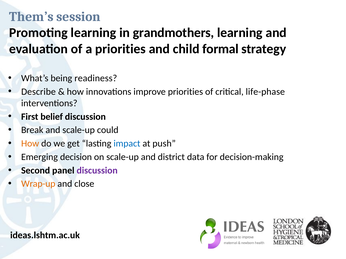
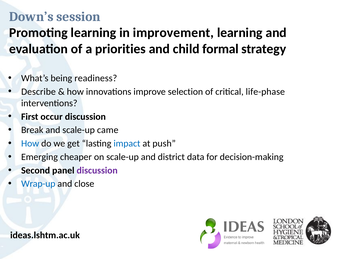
Them’s: Them’s -> Down’s
grandmothers: grandmothers -> improvement
improve priorities: priorities -> selection
belief: belief -> occur
could: could -> came
How at (30, 144) colour: orange -> blue
decision: decision -> cheaper
Wrap-up colour: orange -> blue
